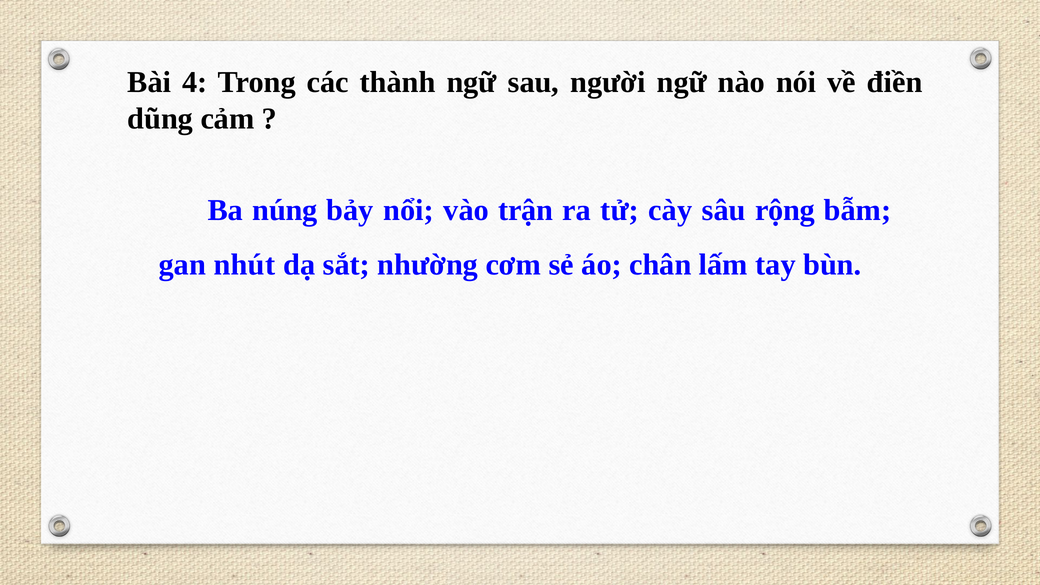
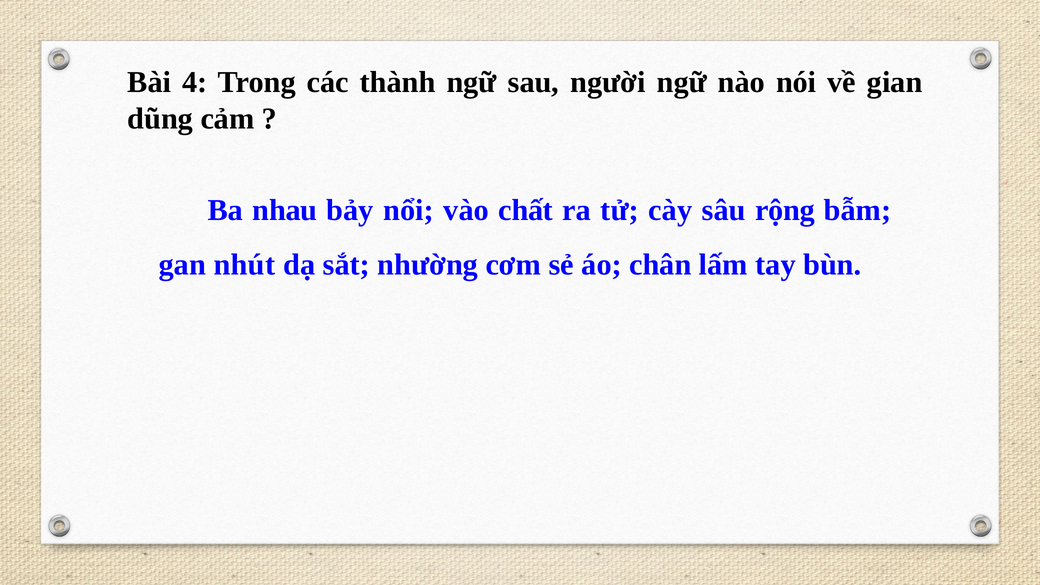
điền: điền -> gian
núng: núng -> nhau
trận: trận -> chất
